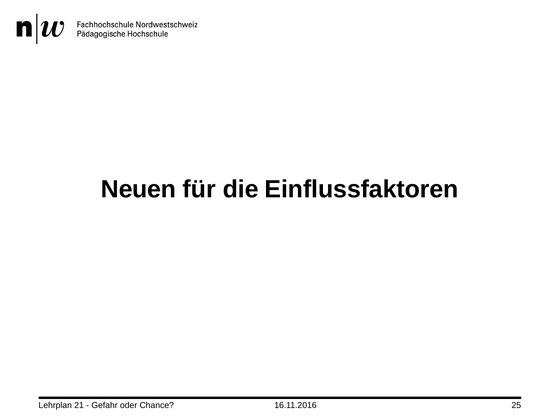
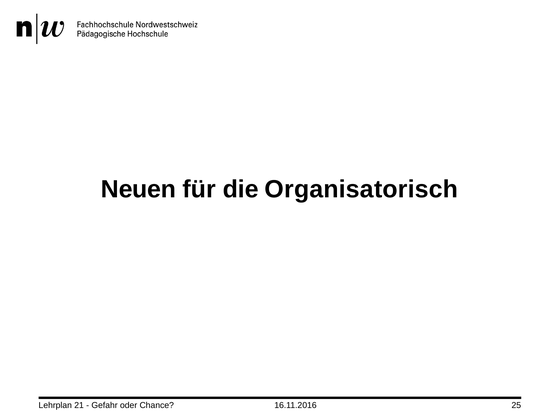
Einflussfaktoren: Einflussfaktoren -> Organisatorisch
